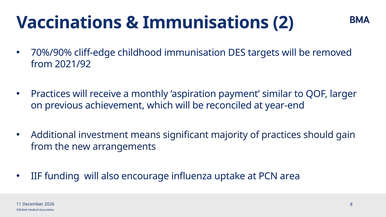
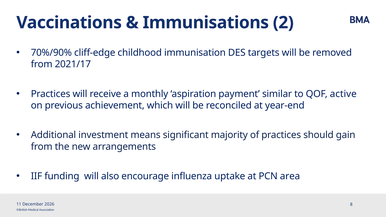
2021/92: 2021/92 -> 2021/17
larger: larger -> active
